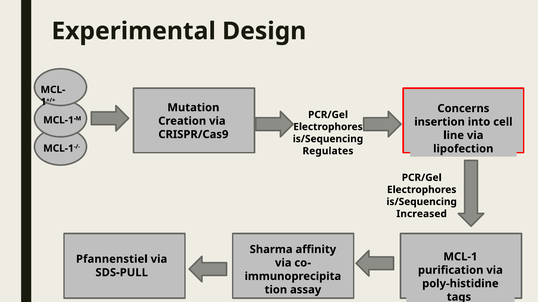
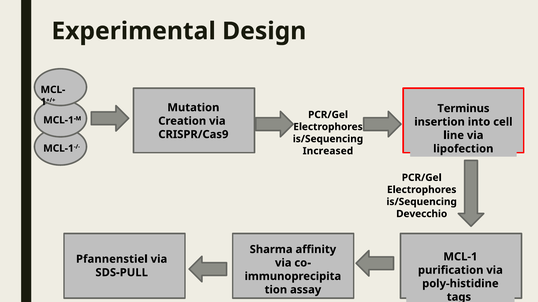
Concerns: Concerns -> Terminus
Regulates: Regulates -> Increased
Increased: Increased -> Devecchio
